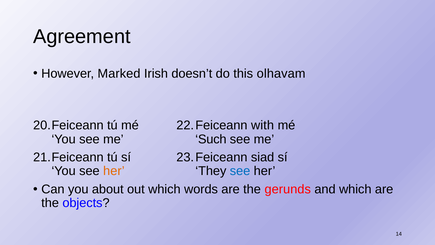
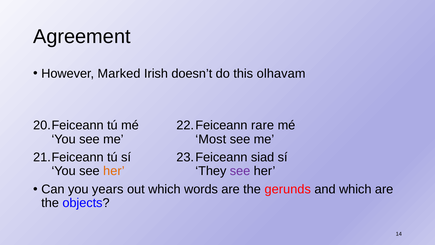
with: with -> rare
Such: Such -> Most
see at (240, 171) colour: blue -> purple
about: about -> years
